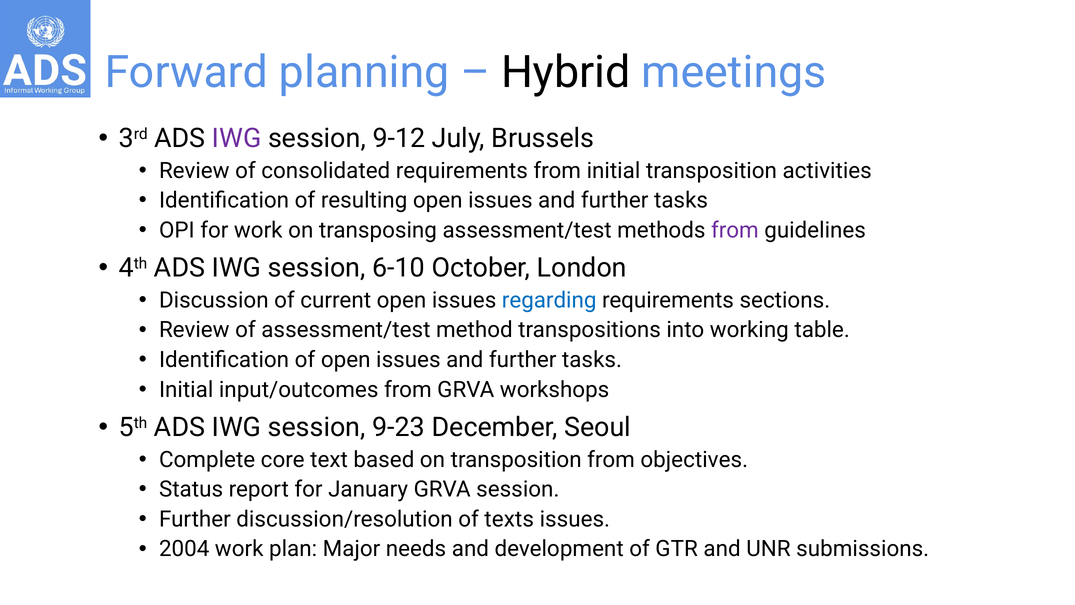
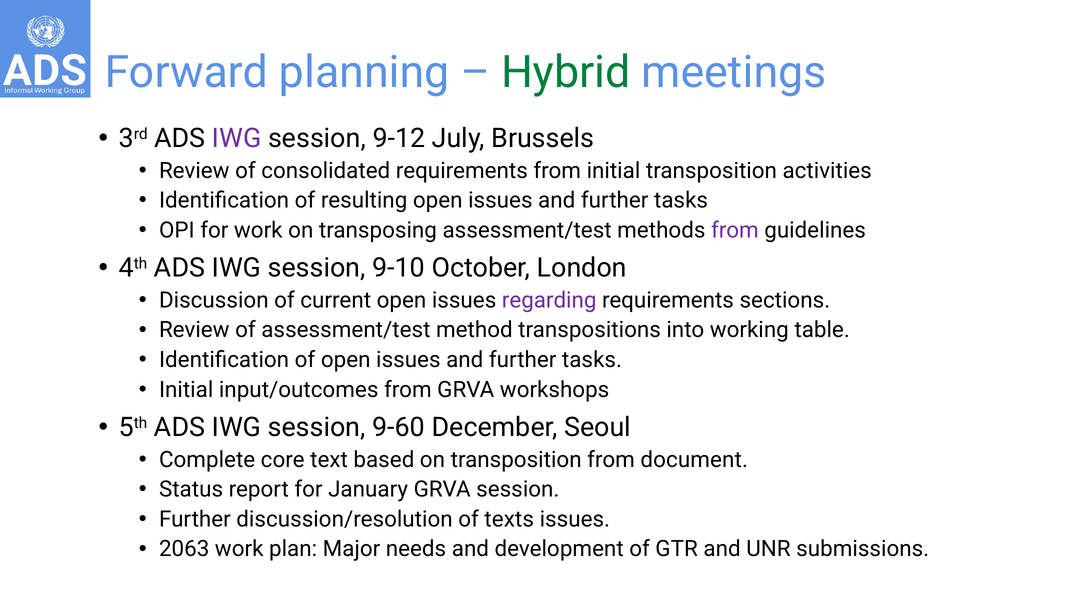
Hybrid colour: black -> green
6-10: 6-10 -> 9-10
regarding colour: blue -> purple
9-23: 9-23 -> 9-60
objectives: objectives -> document
2004: 2004 -> 2063
